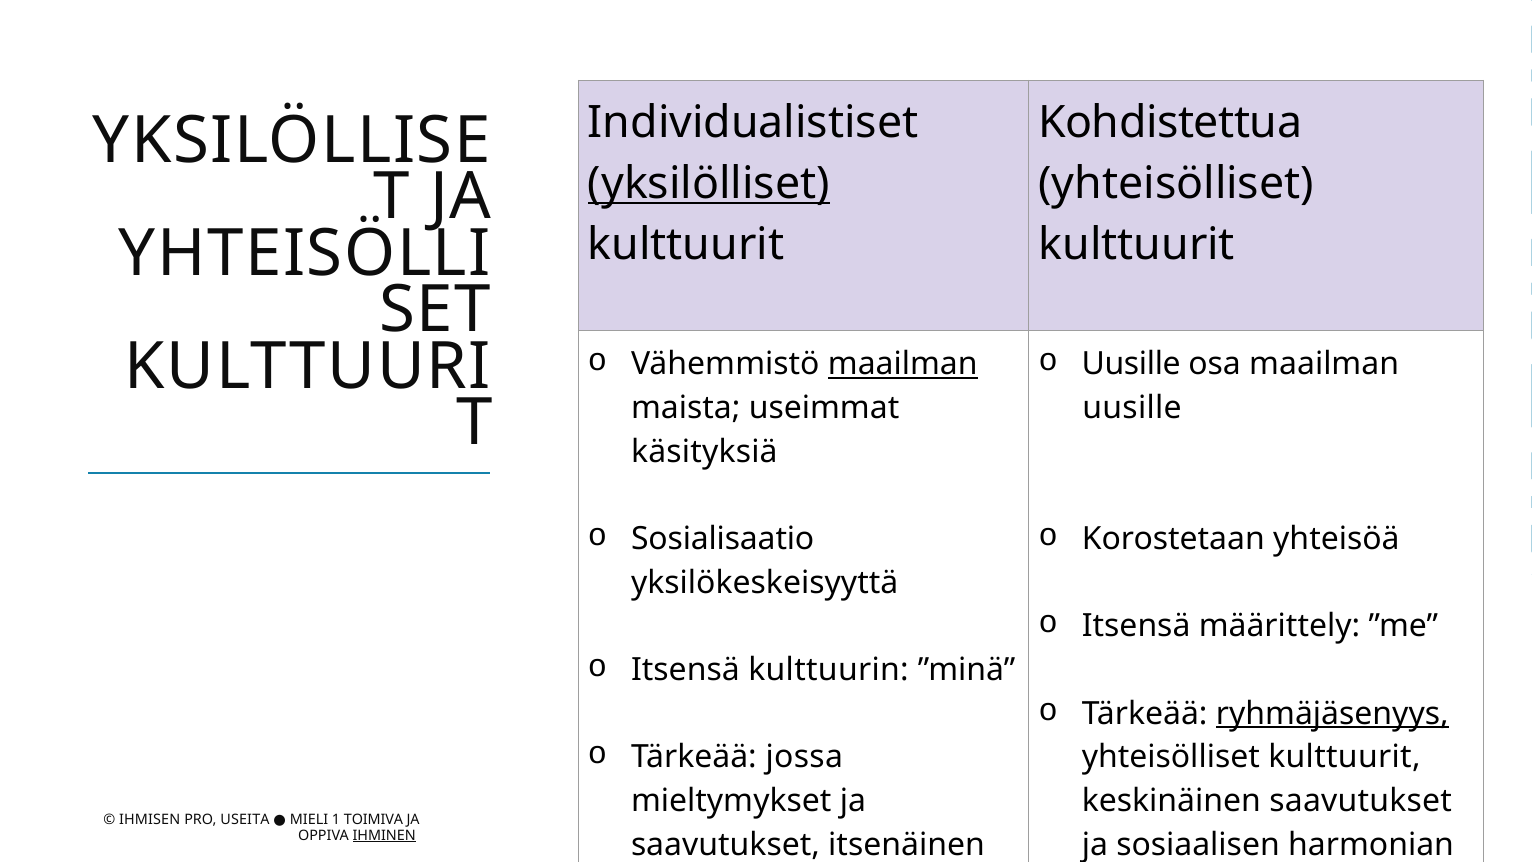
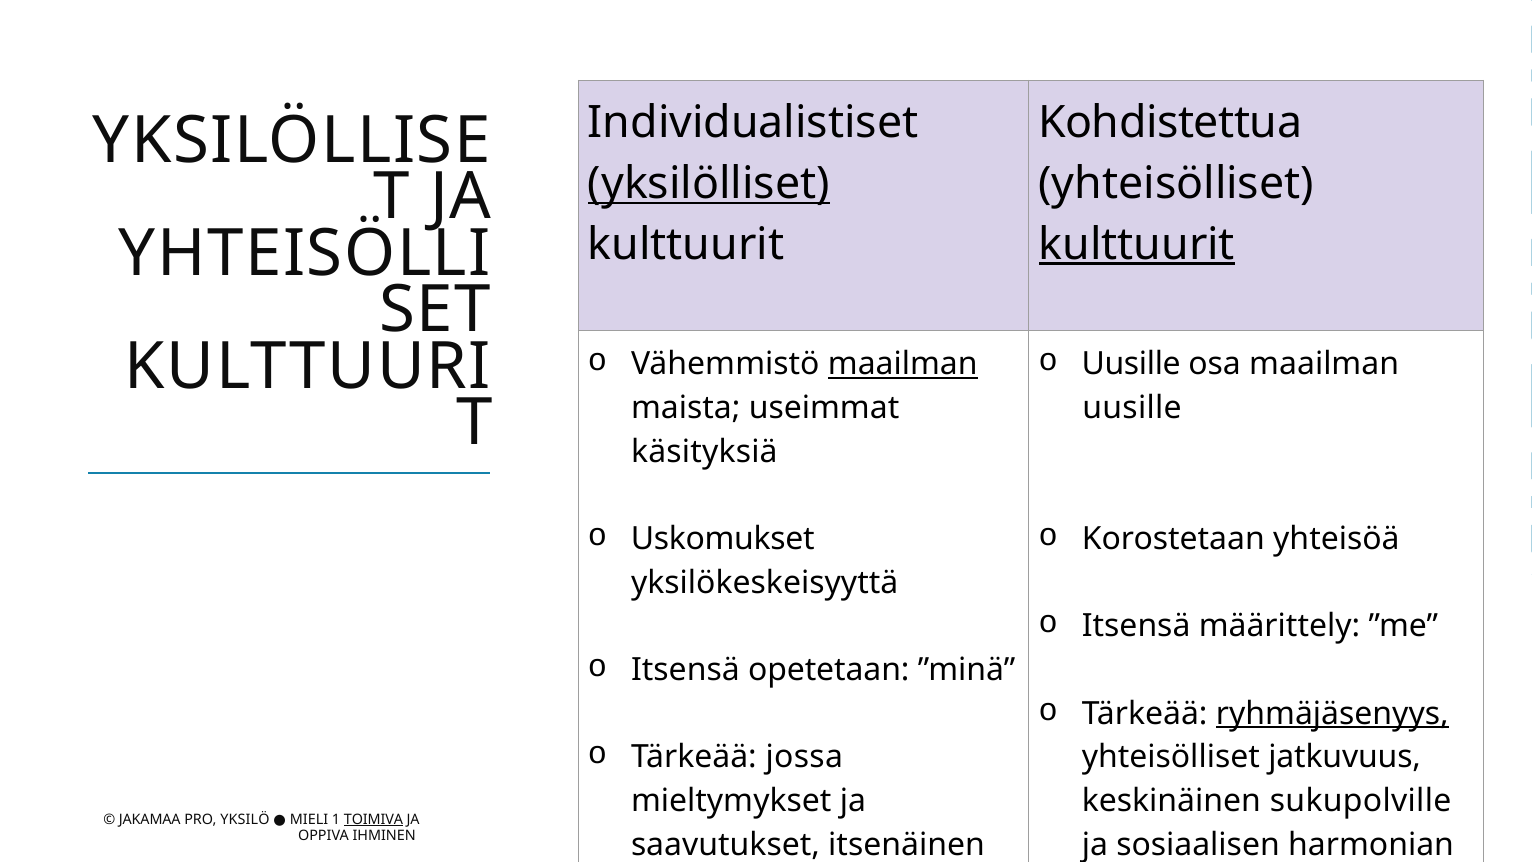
kulttuurit at (1137, 244) underline: none -> present
Sosialisaatio: Sosialisaatio -> Uskomukset
kulttuurin: kulttuurin -> opetetaan
kulttuurit at (1344, 757): kulttuurit -> jatkuvuus
keskinäinen saavutukset: saavutukset -> sukupolville
IHMISEN: IHMISEN -> JAKAMAA
USEITA: USEITA -> YKSILÖ
TOIMIVA underline: none -> present
IHMINEN underline: present -> none
